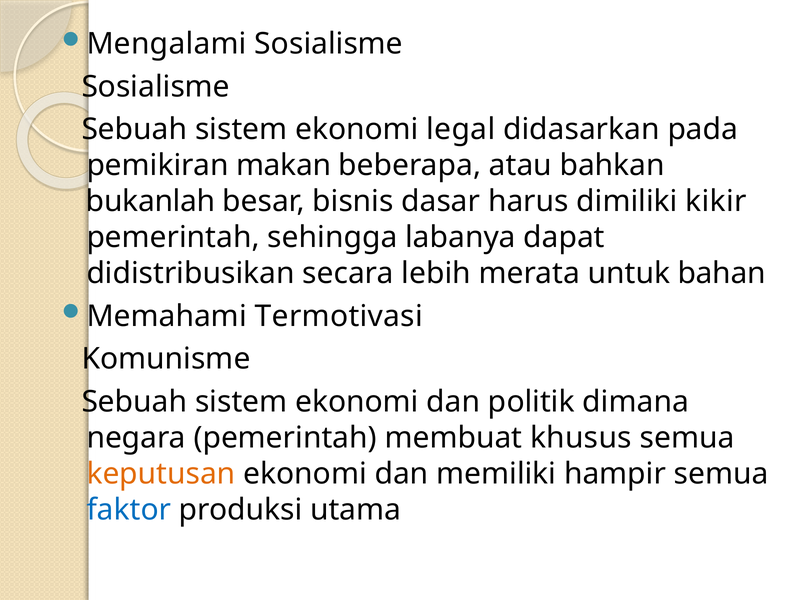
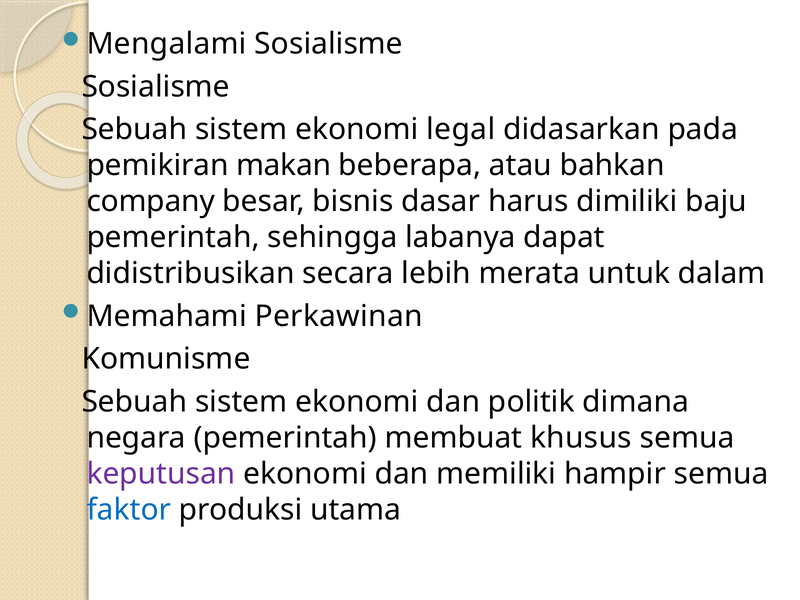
bukanlah: bukanlah -> company
kikir: kikir -> baju
bahan: bahan -> dalam
Termotivasi: Termotivasi -> Perkawinan
keputusan colour: orange -> purple
